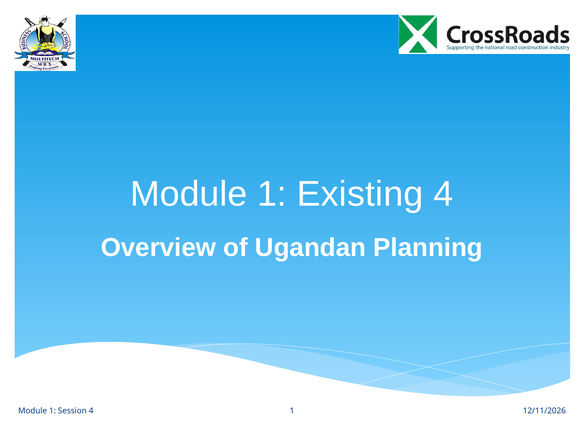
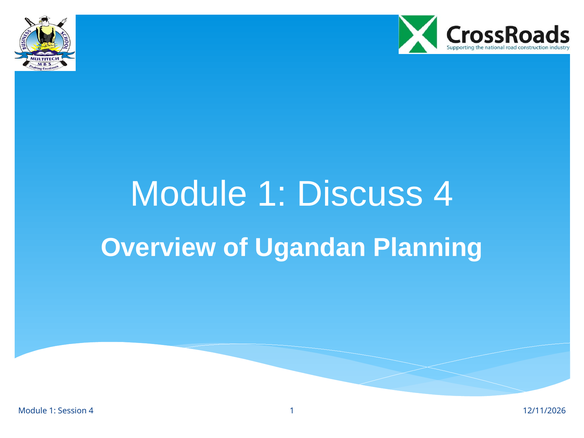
Existing: Existing -> Discuss
